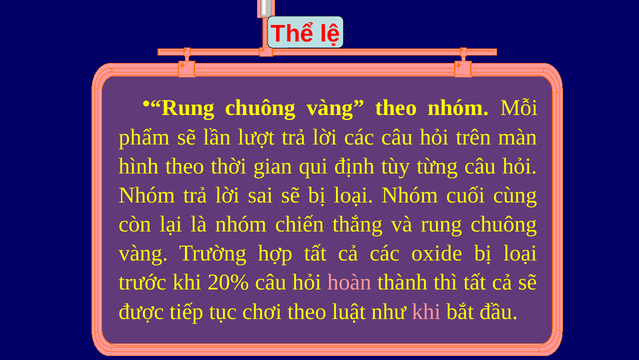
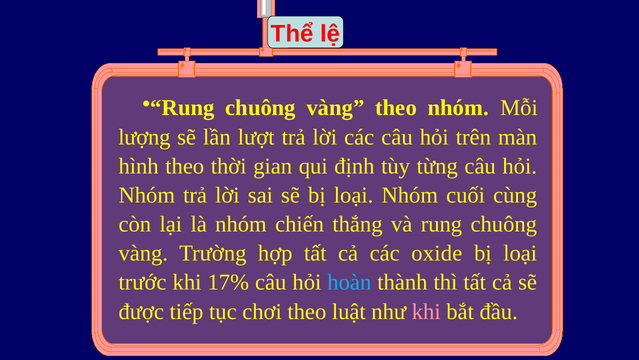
phẩm: phẩm -> lượng
20%: 20% -> 17%
hoàn colour: pink -> light blue
